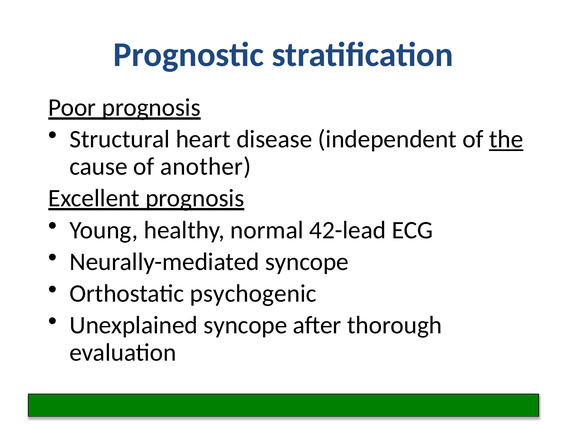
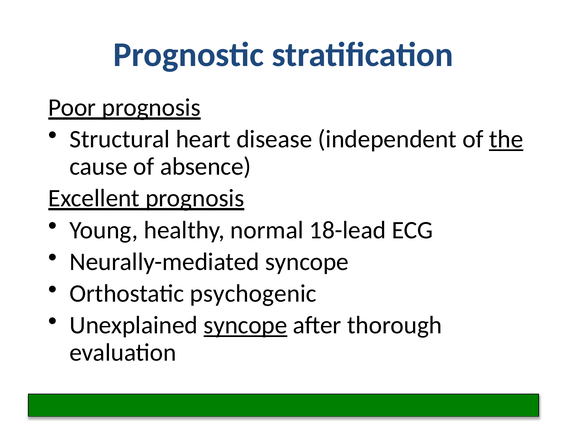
another: another -> absence
42-lead: 42-lead -> 18-lead
syncope at (245, 325) underline: none -> present
